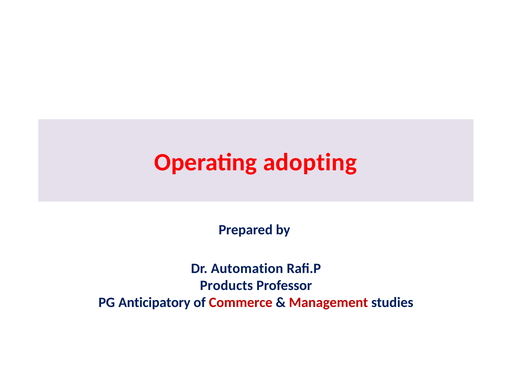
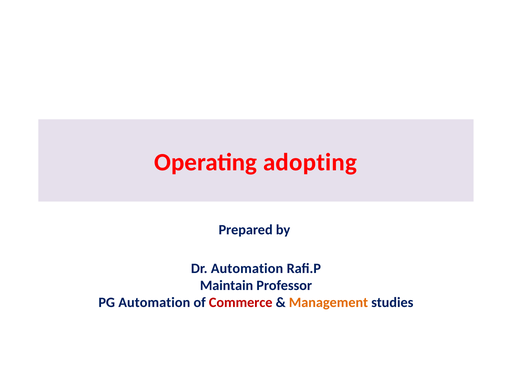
Products: Products -> Maintain
PG Anticipatory: Anticipatory -> Automation
Management colour: red -> orange
